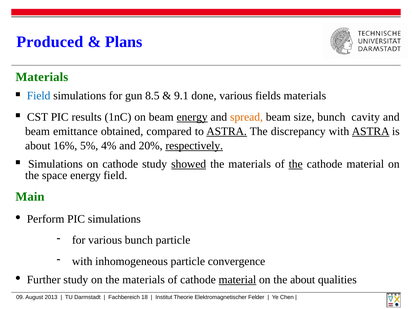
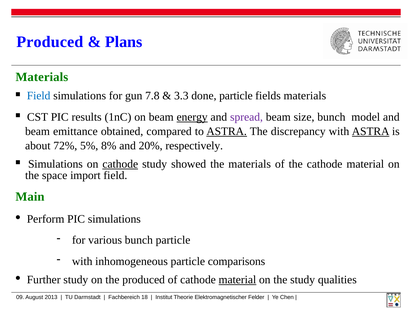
8.5: 8.5 -> 7.8
9.1: 9.1 -> 3.3
done various: various -> particle
spread colour: orange -> purple
cavity: cavity -> model
16%: 16% -> 72%
4%: 4% -> 8%
respectively underline: present -> none
cathode at (120, 164) underline: none -> present
showed underline: present -> none
the at (296, 164) underline: present -> none
space energy: energy -> import
convergence: convergence -> comparisons
on the materials: materials -> produced
the about: about -> study
